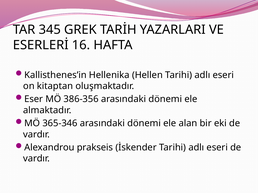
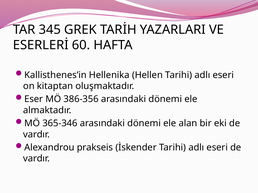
16: 16 -> 60
